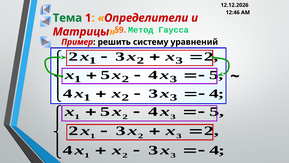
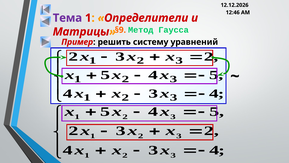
Тема colour: green -> purple
